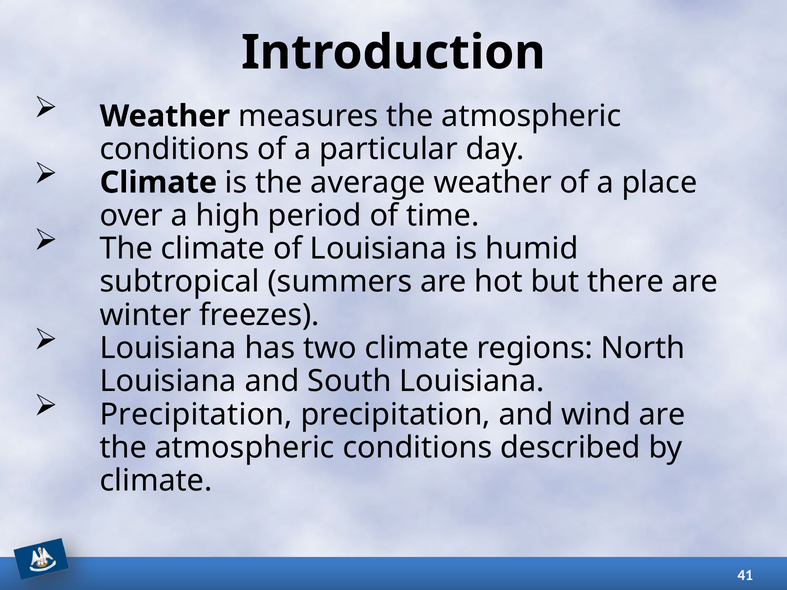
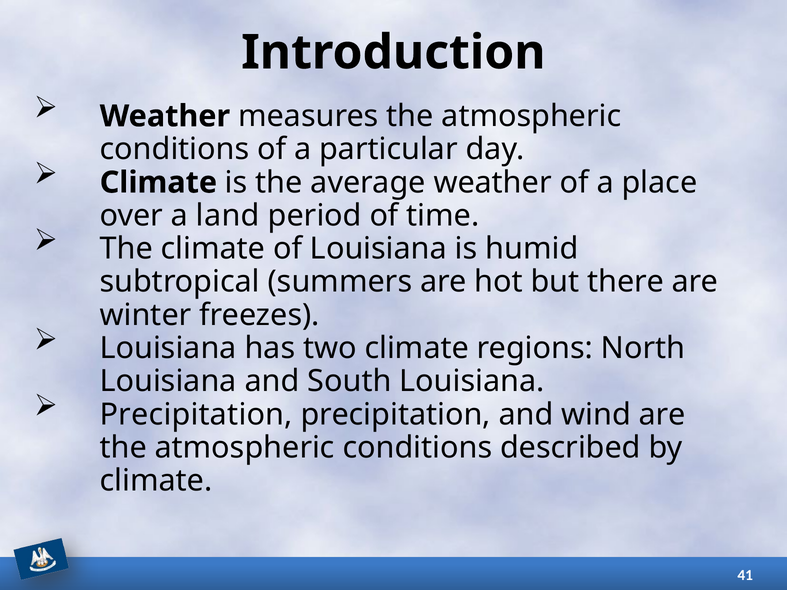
high: high -> land
